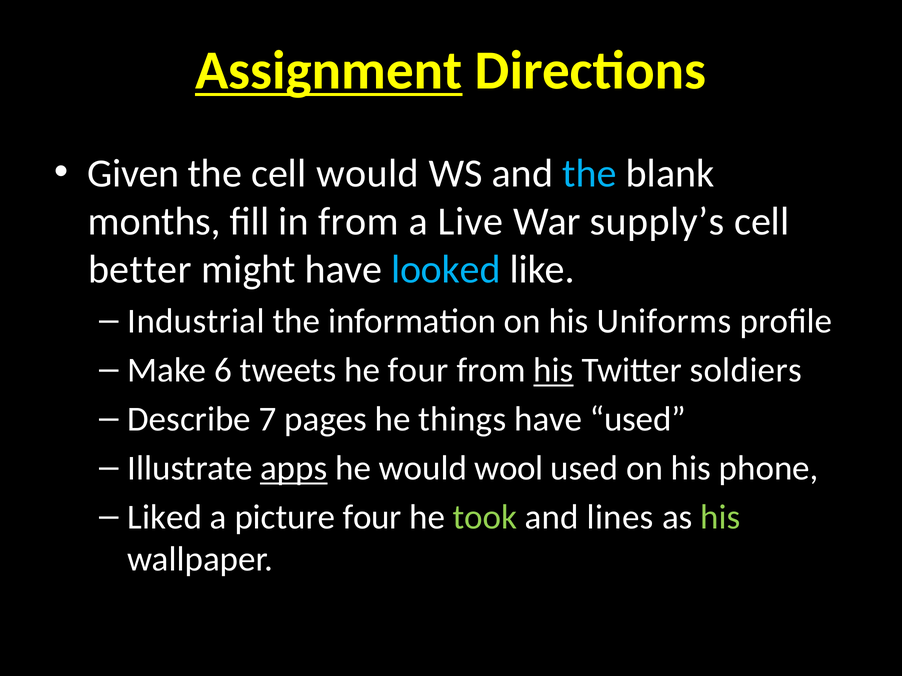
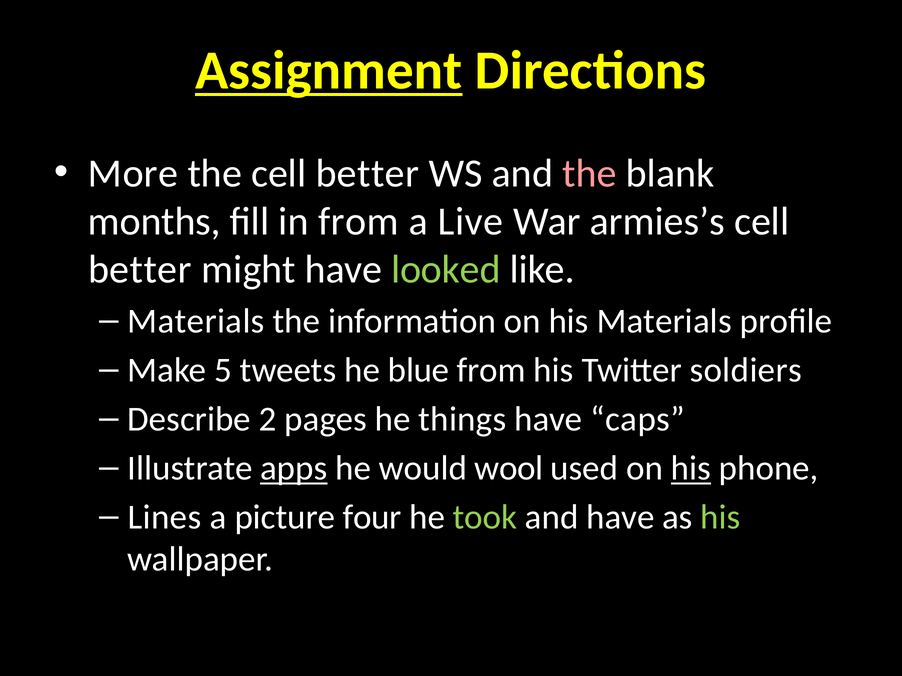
Given: Given -> More
the cell would: would -> better
the at (589, 173) colour: light blue -> pink
supply’s: supply’s -> armies’s
looked colour: light blue -> light green
Industrial at (196, 322): Industrial -> Materials
his Uniforms: Uniforms -> Materials
6: 6 -> 5
he four: four -> blue
his at (554, 371) underline: present -> none
7: 7 -> 2
have used: used -> caps
his at (691, 469) underline: none -> present
Liked: Liked -> Lines
and lines: lines -> have
